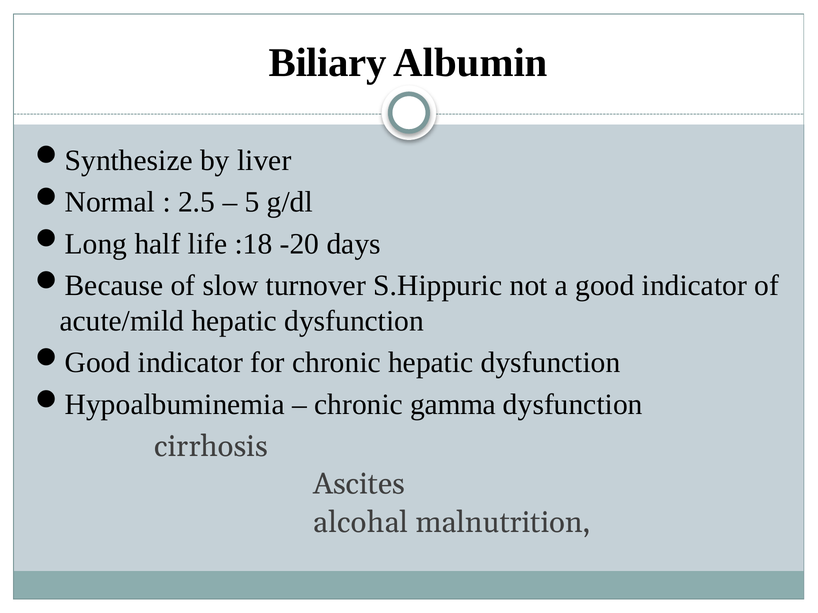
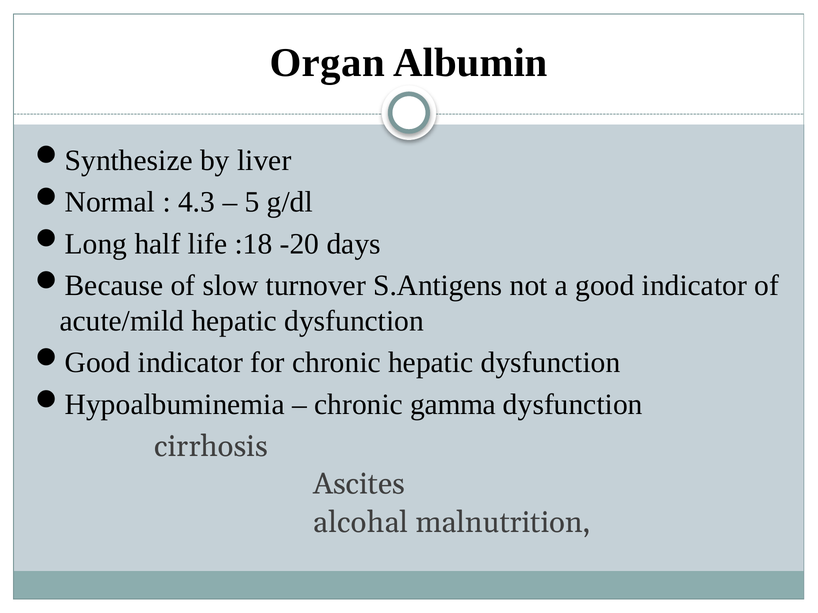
Biliary: Biliary -> Organ
2.5: 2.5 -> 4.3
S.Hippuric: S.Hippuric -> S.Antigens
